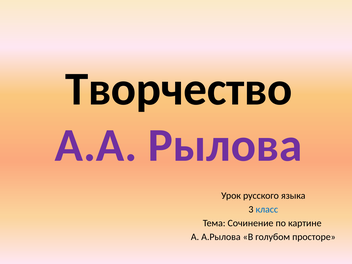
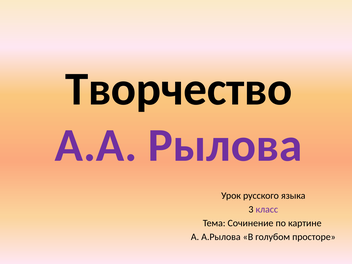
класс colour: blue -> purple
